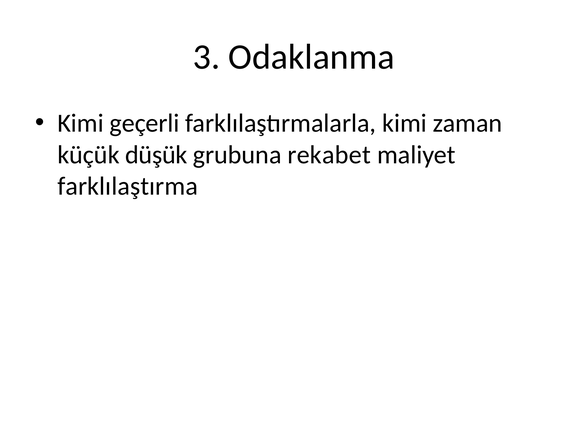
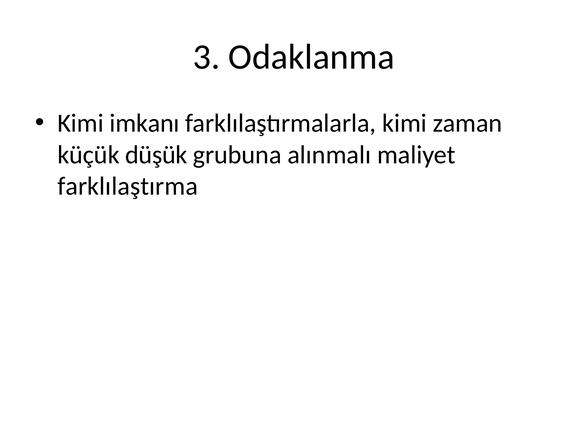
geçerli: geçerli -> imkanı
rekabet: rekabet -> alınmalı
